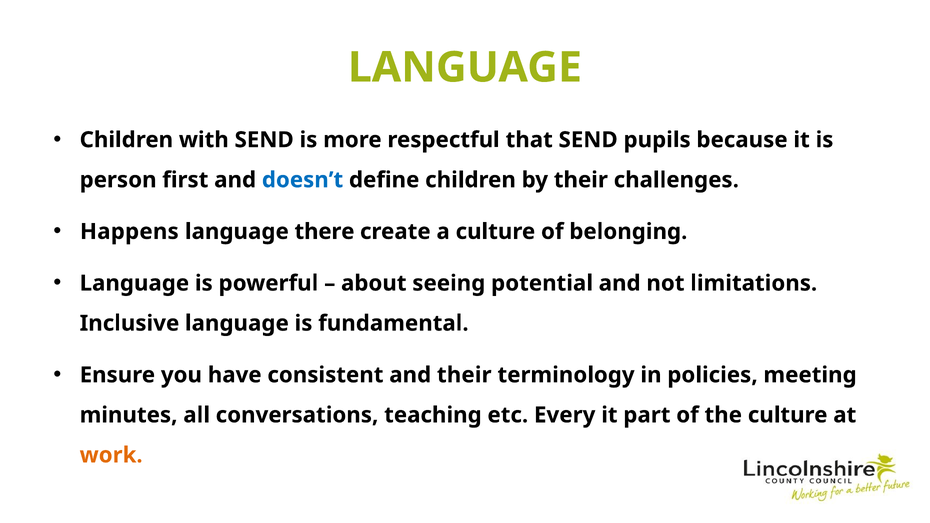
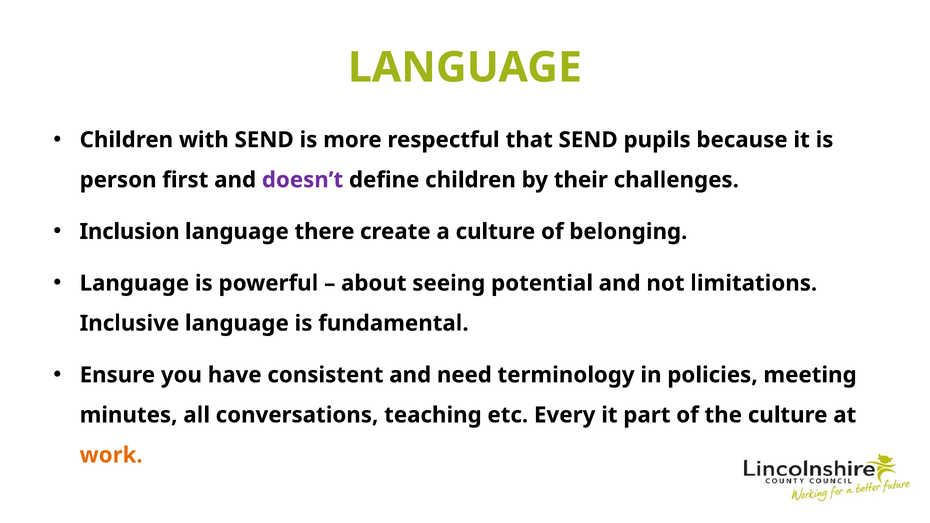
doesn’t colour: blue -> purple
Happens: Happens -> Inclusion
and their: their -> need
